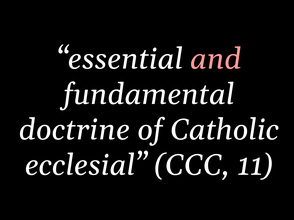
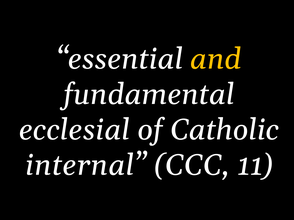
and colour: pink -> yellow
doctrine: doctrine -> ecclesial
ecclesial: ecclesial -> internal
